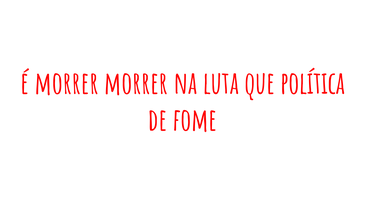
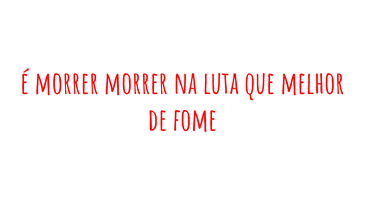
política: política -> melhor
